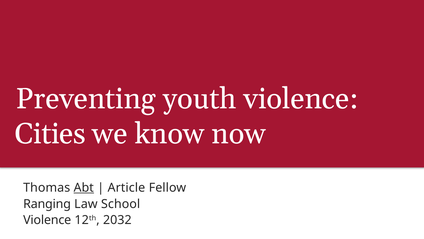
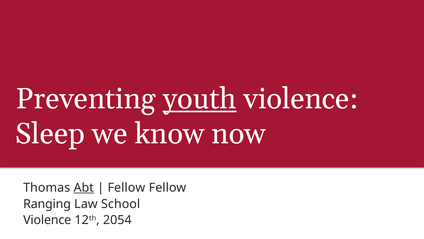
youth underline: none -> present
Cities: Cities -> Sleep
Article at (126, 187): Article -> Fellow
2032: 2032 -> 2054
